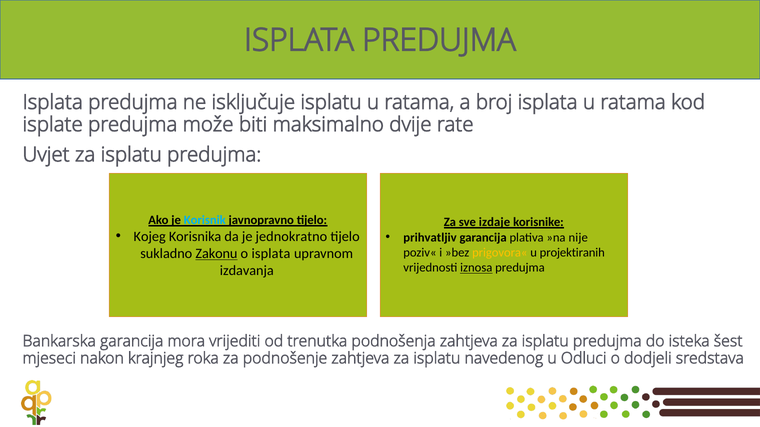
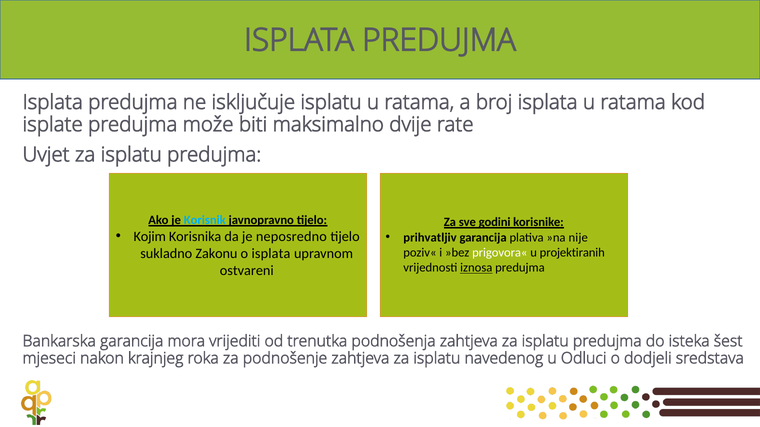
izdaje: izdaje -> godini
Kojeg: Kojeg -> Kojim
jednokratno: jednokratno -> neposredno
prigovora« colour: yellow -> white
Zakonu underline: present -> none
izdavanja: izdavanja -> ostvareni
